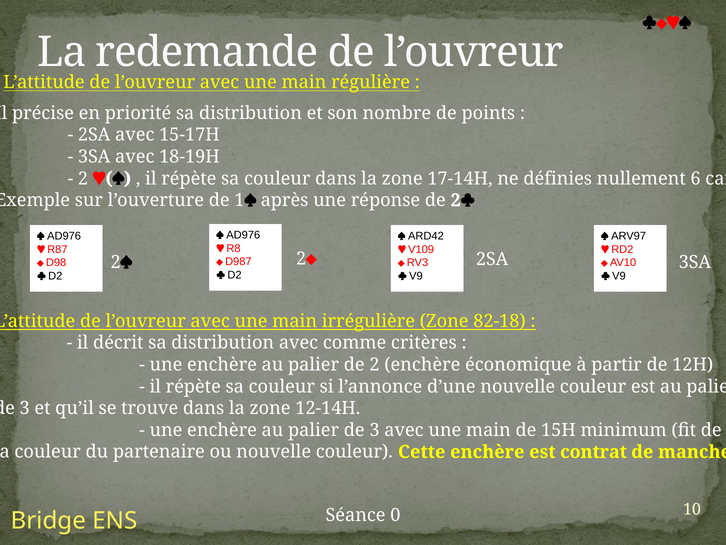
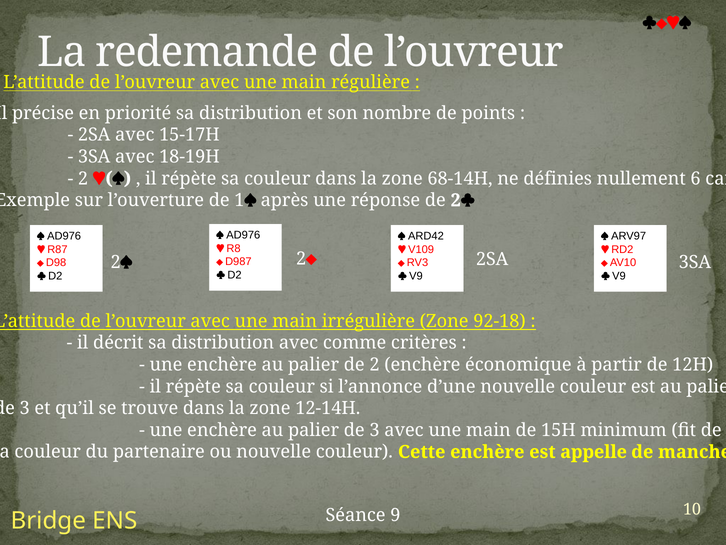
17-14H: 17-14H -> 68-14H
82-18: 82-18 -> 92-18
contrat: contrat -> appelle
0: 0 -> 9
